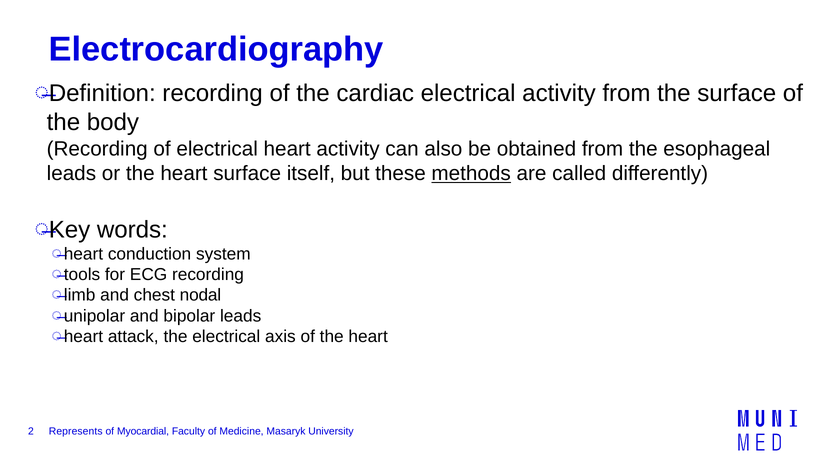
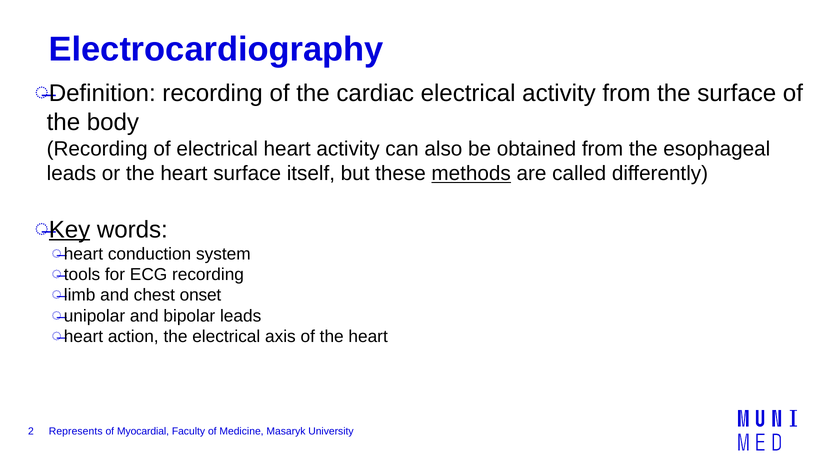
Key underline: none -> present
nodal: nodal -> onset
attack: attack -> action
